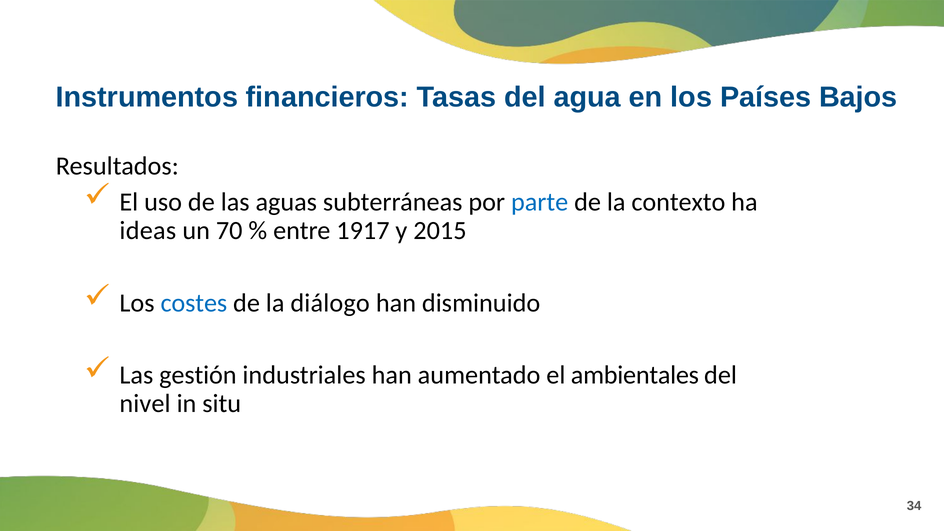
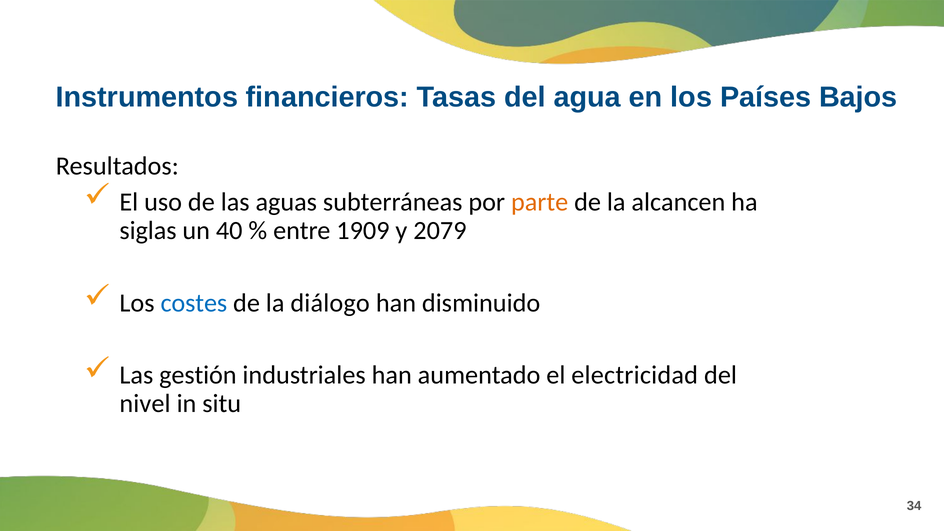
parte colour: blue -> orange
contexto: contexto -> alcancen
ideas: ideas -> siglas
70: 70 -> 40
1917: 1917 -> 1909
2015: 2015 -> 2079
ambientales: ambientales -> electricidad
